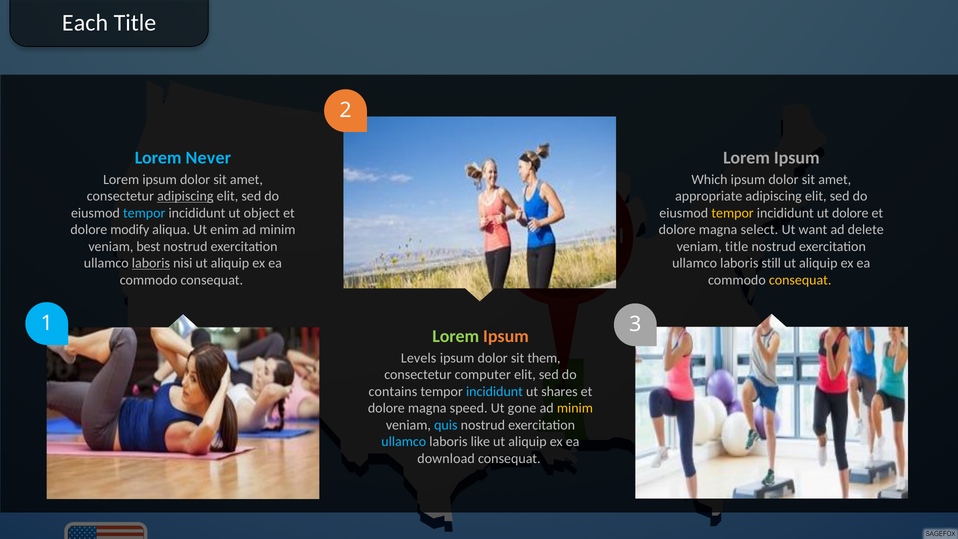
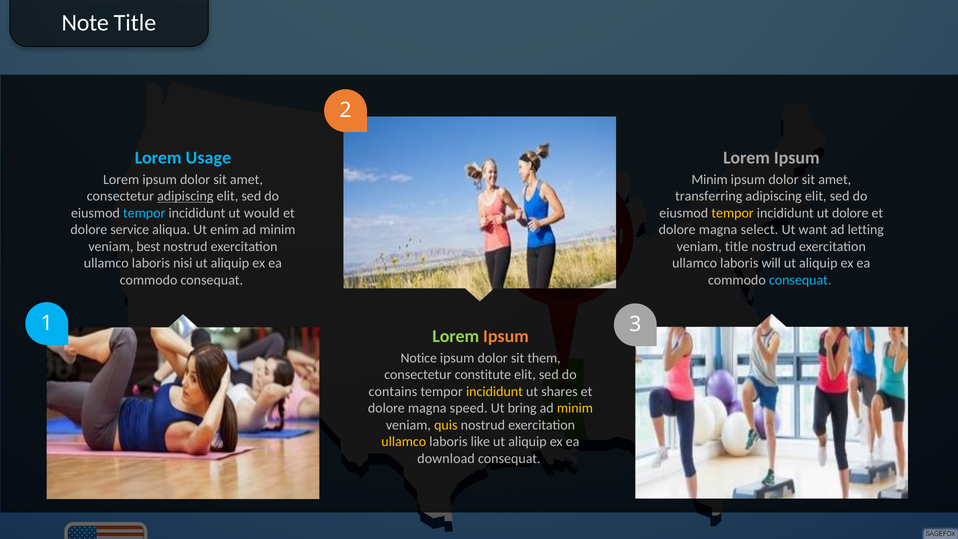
Each: Each -> Note
Never: Never -> Usage
Which at (710, 179): Which -> Minim
appropriate: appropriate -> transferring
object: object -> would
modify: modify -> service
delete: delete -> letting
laboris at (151, 263) underline: present -> none
still: still -> will
consequat at (800, 280) colour: yellow -> light blue
Levels: Levels -> Notice
computer: computer -> constitute
incididunt at (494, 391) colour: light blue -> yellow
gone: gone -> bring
quis colour: light blue -> yellow
ullamco at (404, 442) colour: light blue -> yellow
